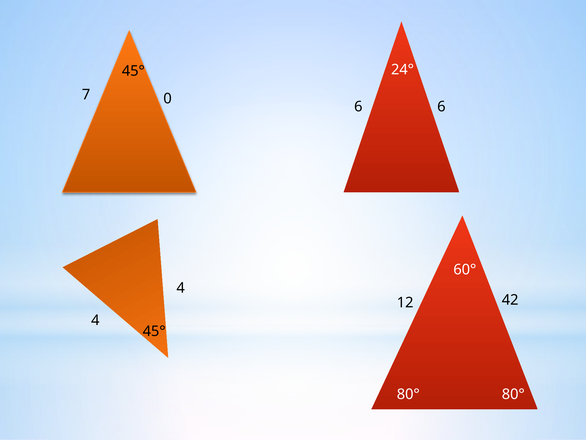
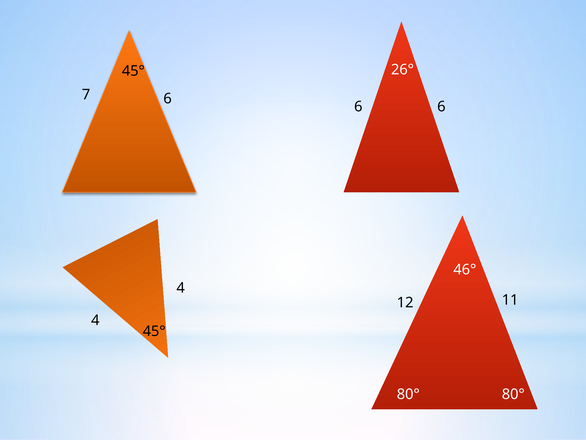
24°: 24° -> 26°
7 0: 0 -> 6
60°: 60° -> 46°
42: 42 -> 11
